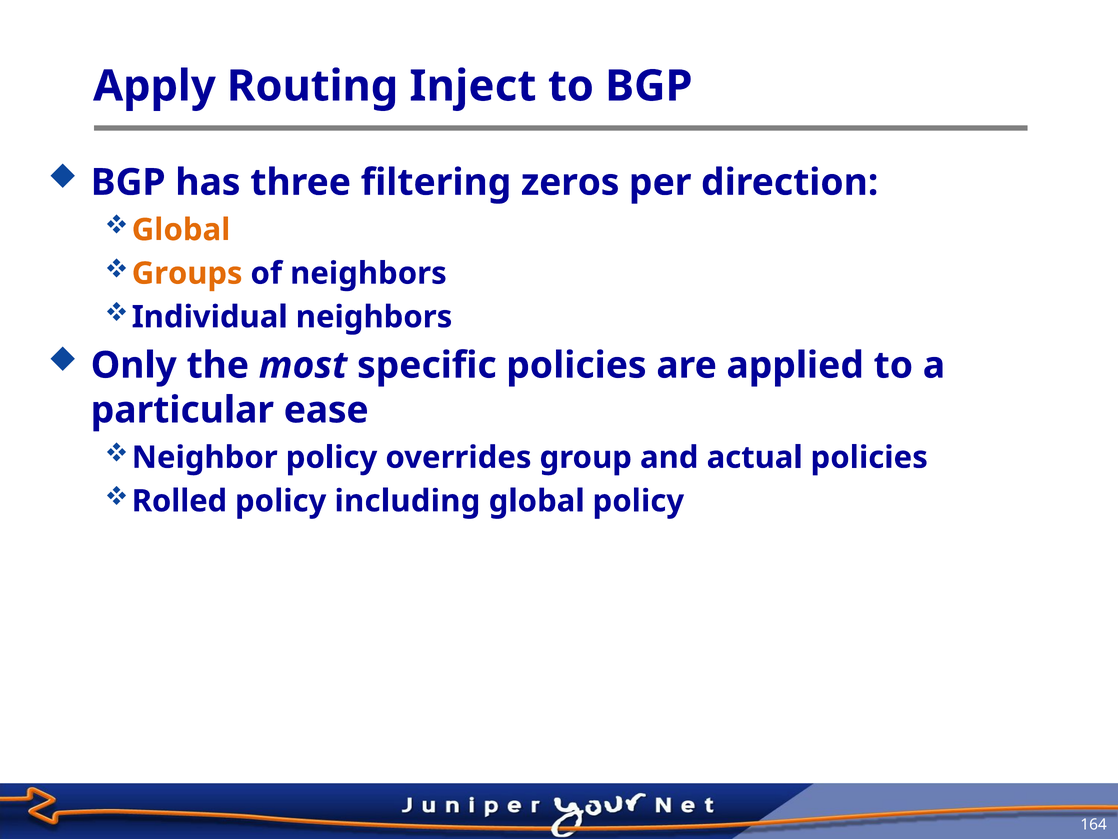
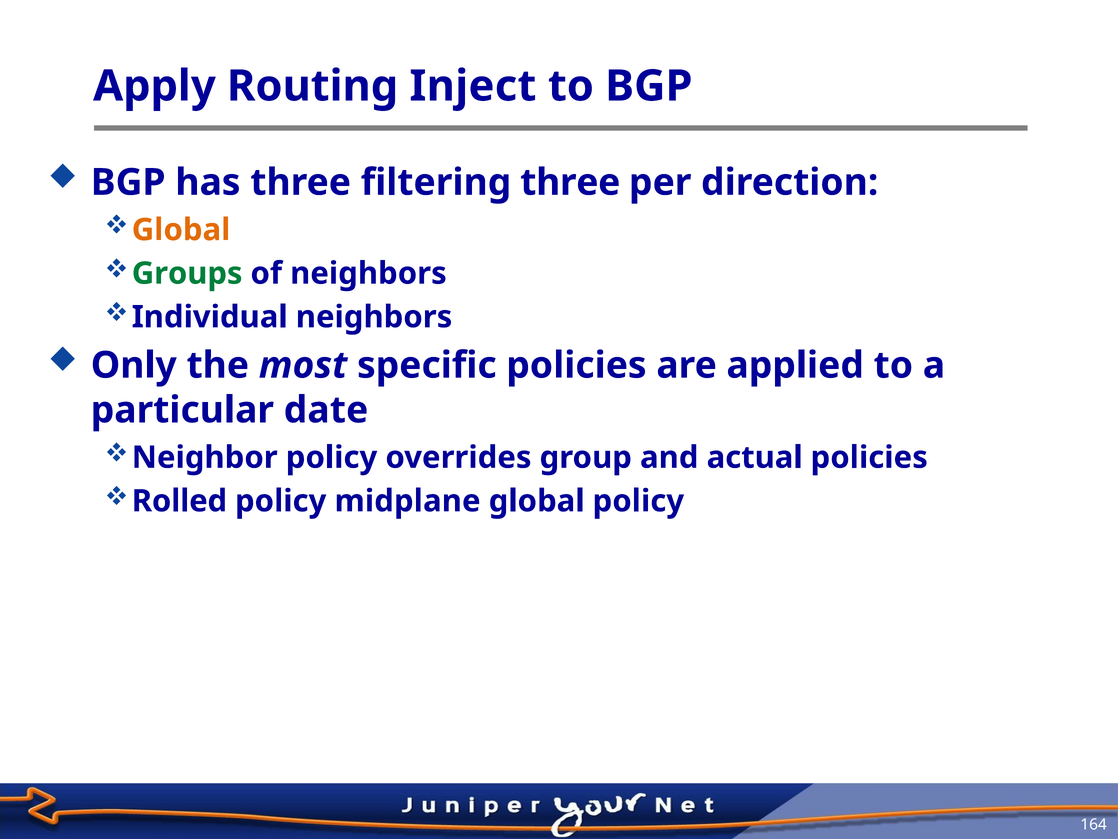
filtering zeros: zeros -> three
Groups colour: orange -> green
ease: ease -> date
including: including -> midplane
